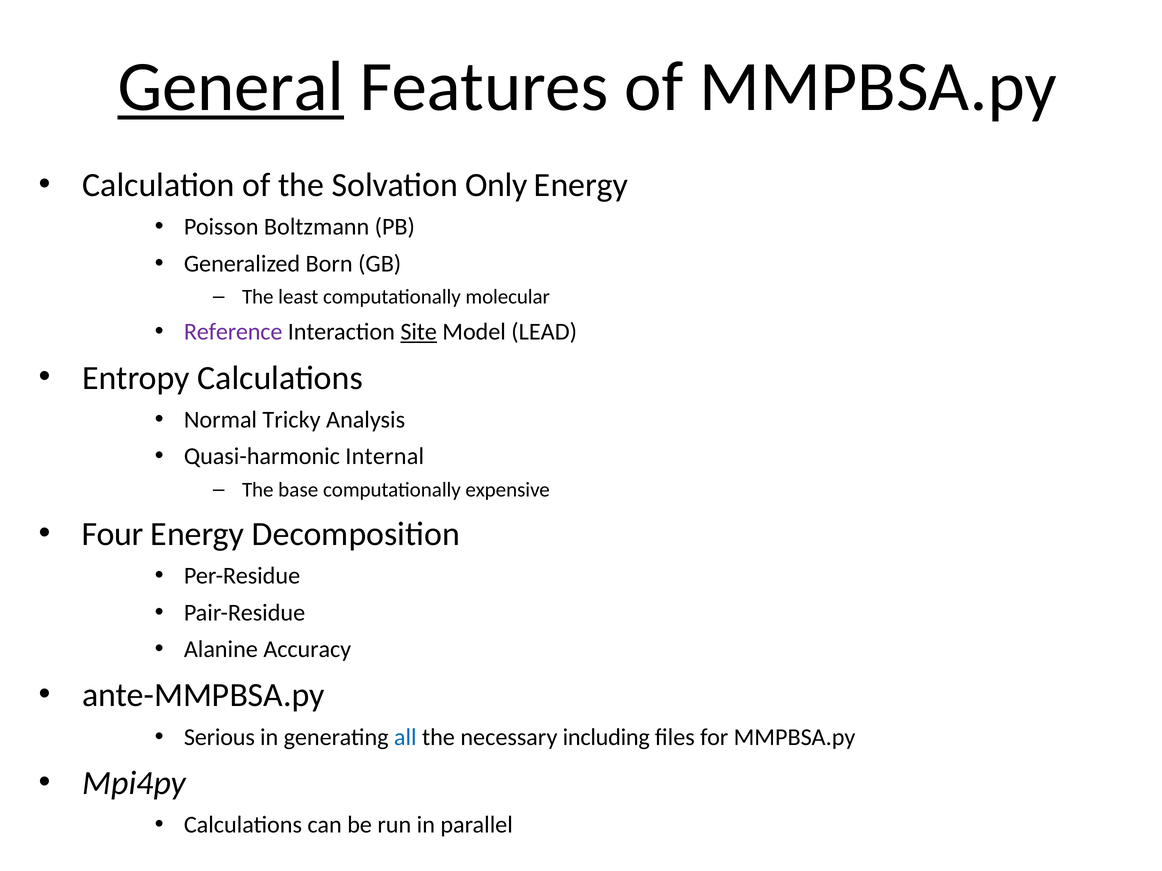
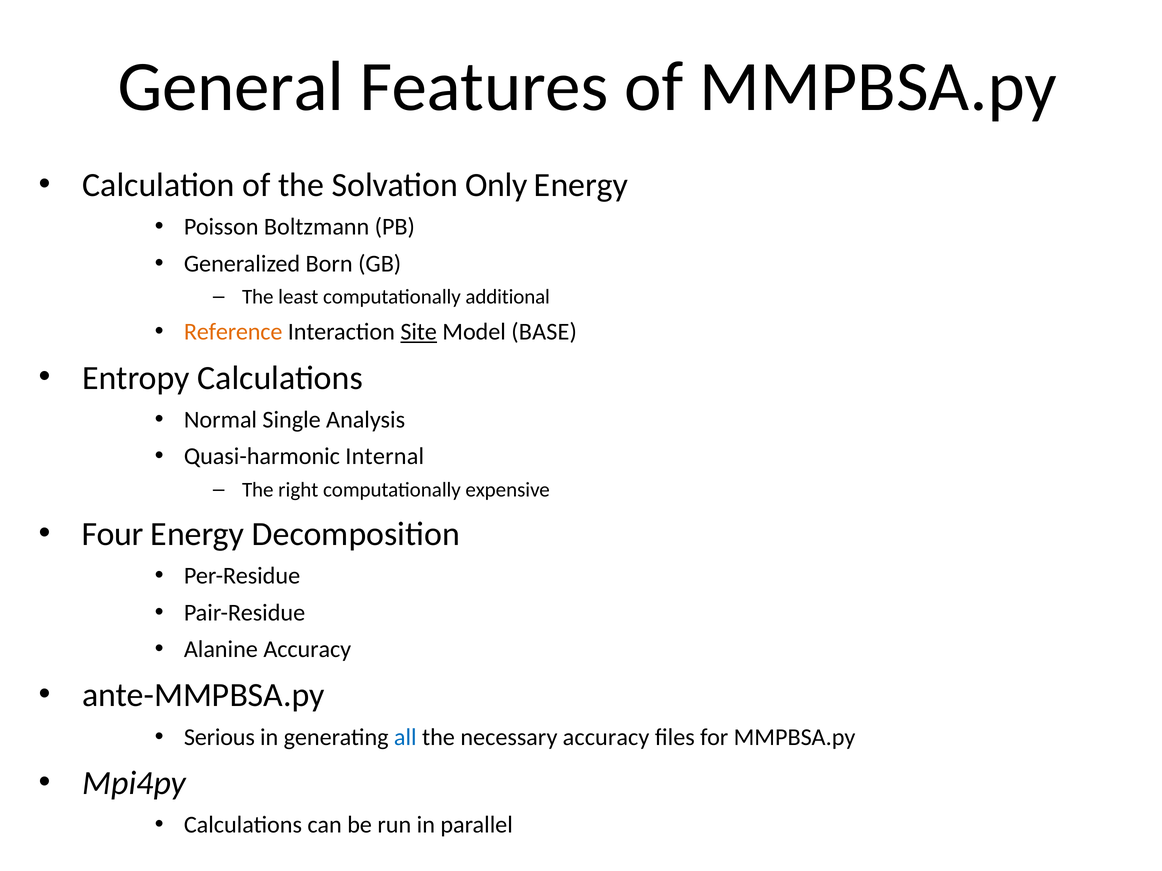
General underline: present -> none
molecular: molecular -> additional
Reference colour: purple -> orange
LEAD: LEAD -> BASE
Tricky: Tricky -> Single
base: base -> right
necessary including: including -> accuracy
